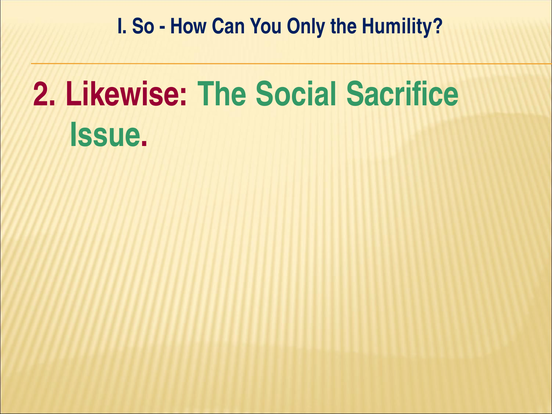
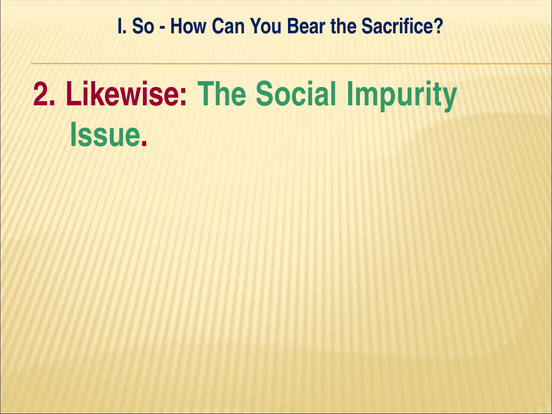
Only: Only -> Bear
Humility: Humility -> Sacrifice
Sacrifice: Sacrifice -> Impurity
